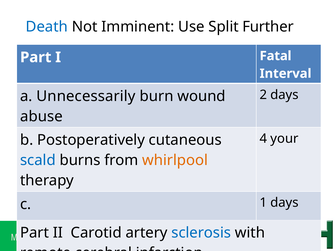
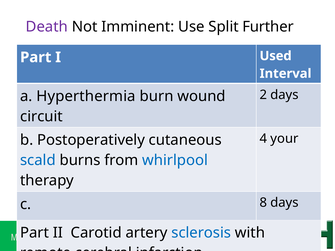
Death at (47, 27) colour: blue -> purple
Fatal: Fatal -> Used
Unnecessarily: Unnecessarily -> Hyperthermia
abuse: abuse -> circuit
whirlpool colour: orange -> blue
1: 1 -> 8
